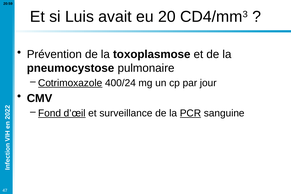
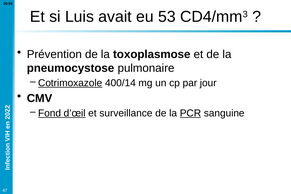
20: 20 -> 53
400/24: 400/24 -> 400/14
